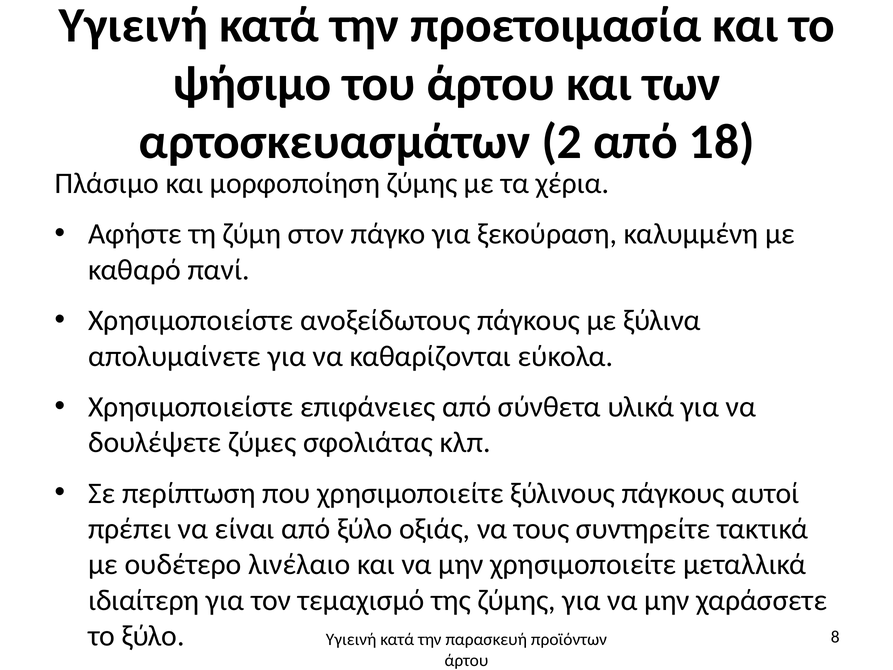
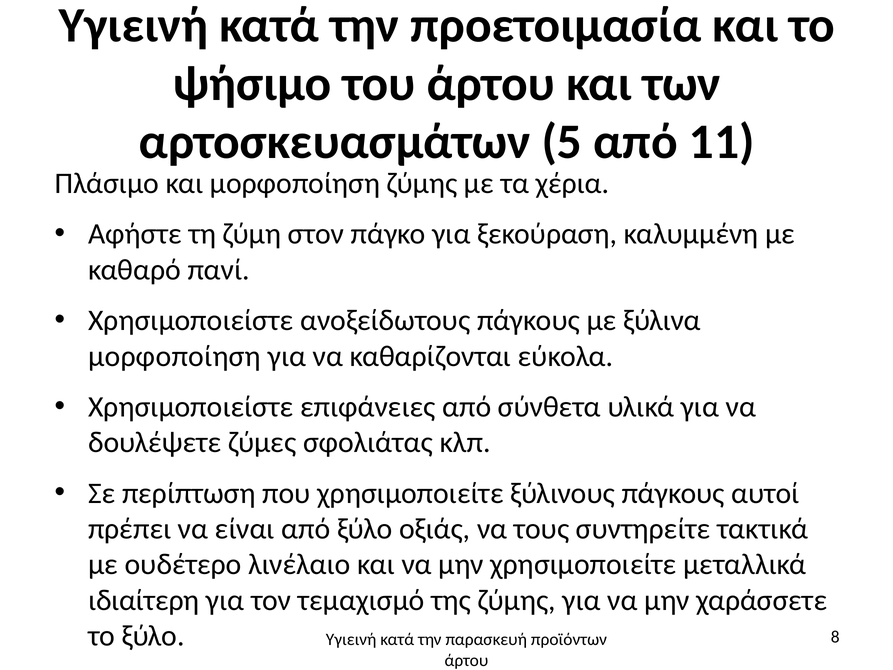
2: 2 -> 5
18: 18 -> 11
απολυμαίνετε at (175, 356): απολυμαίνετε -> μορφοποίηση
